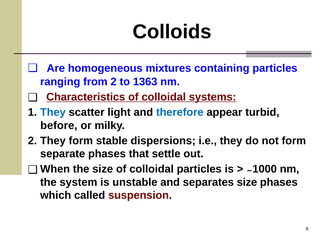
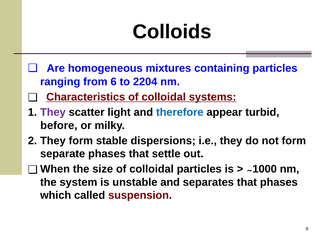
from 2: 2 -> 6
1363: 1363 -> 2204
They at (53, 112) colour: blue -> purple
separates size: size -> that
